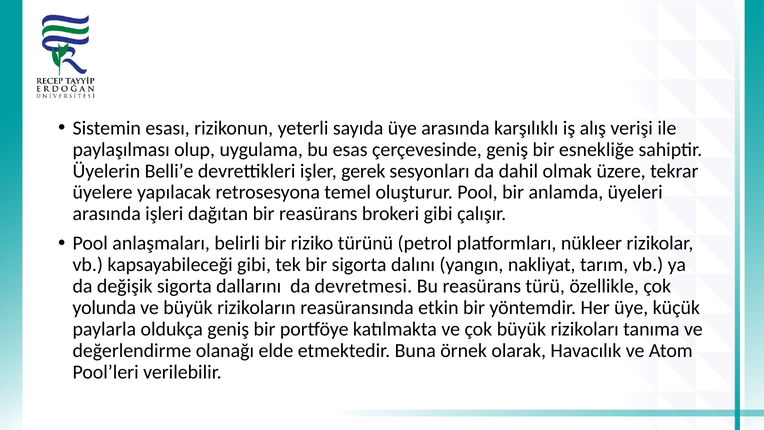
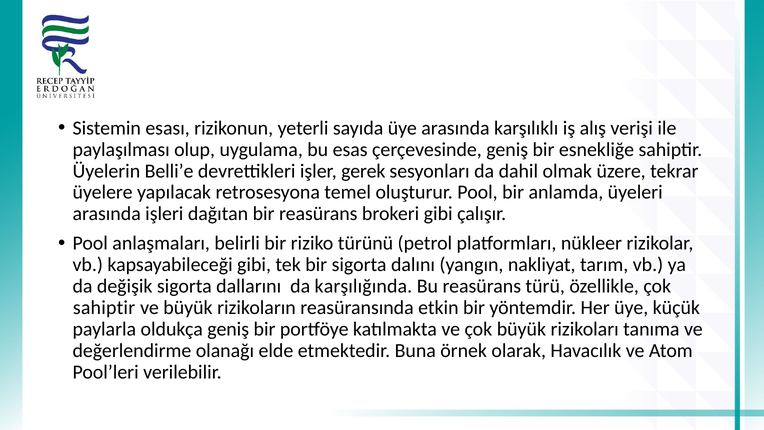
devretmesi: devretmesi -> karşılığında
yolunda at (104, 308): yolunda -> sahiptir
